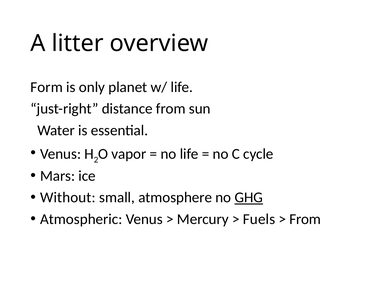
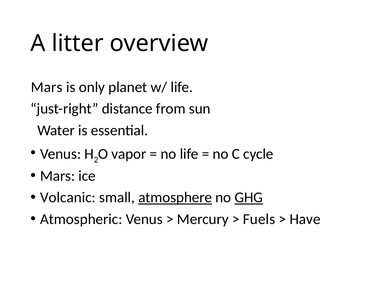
Form at (47, 87): Form -> Mars
Without: Without -> Volcanic
atmosphere underline: none -> present
From at (305, 219): From -> Have
